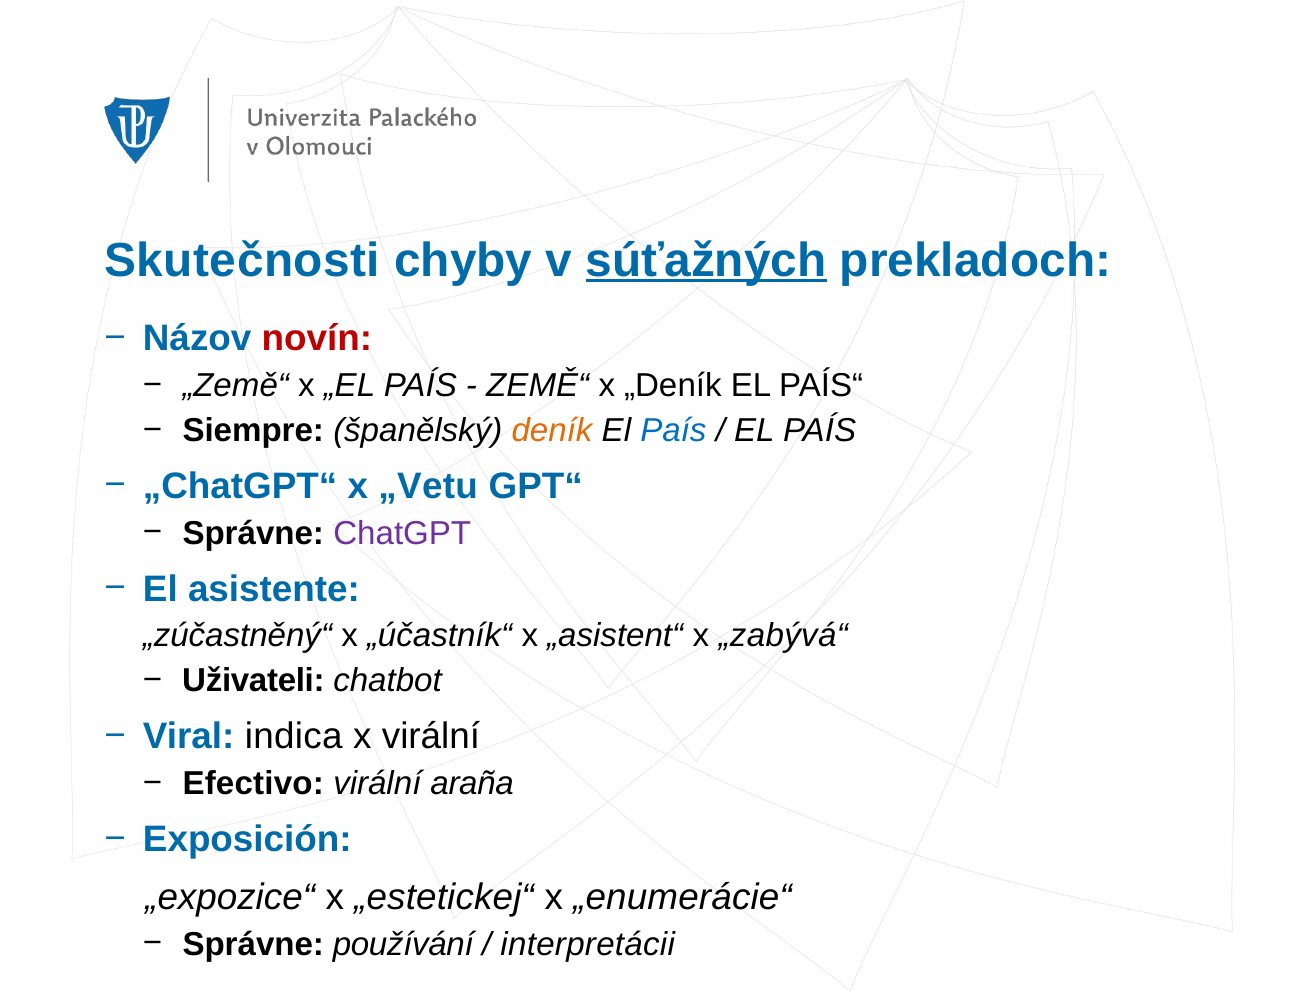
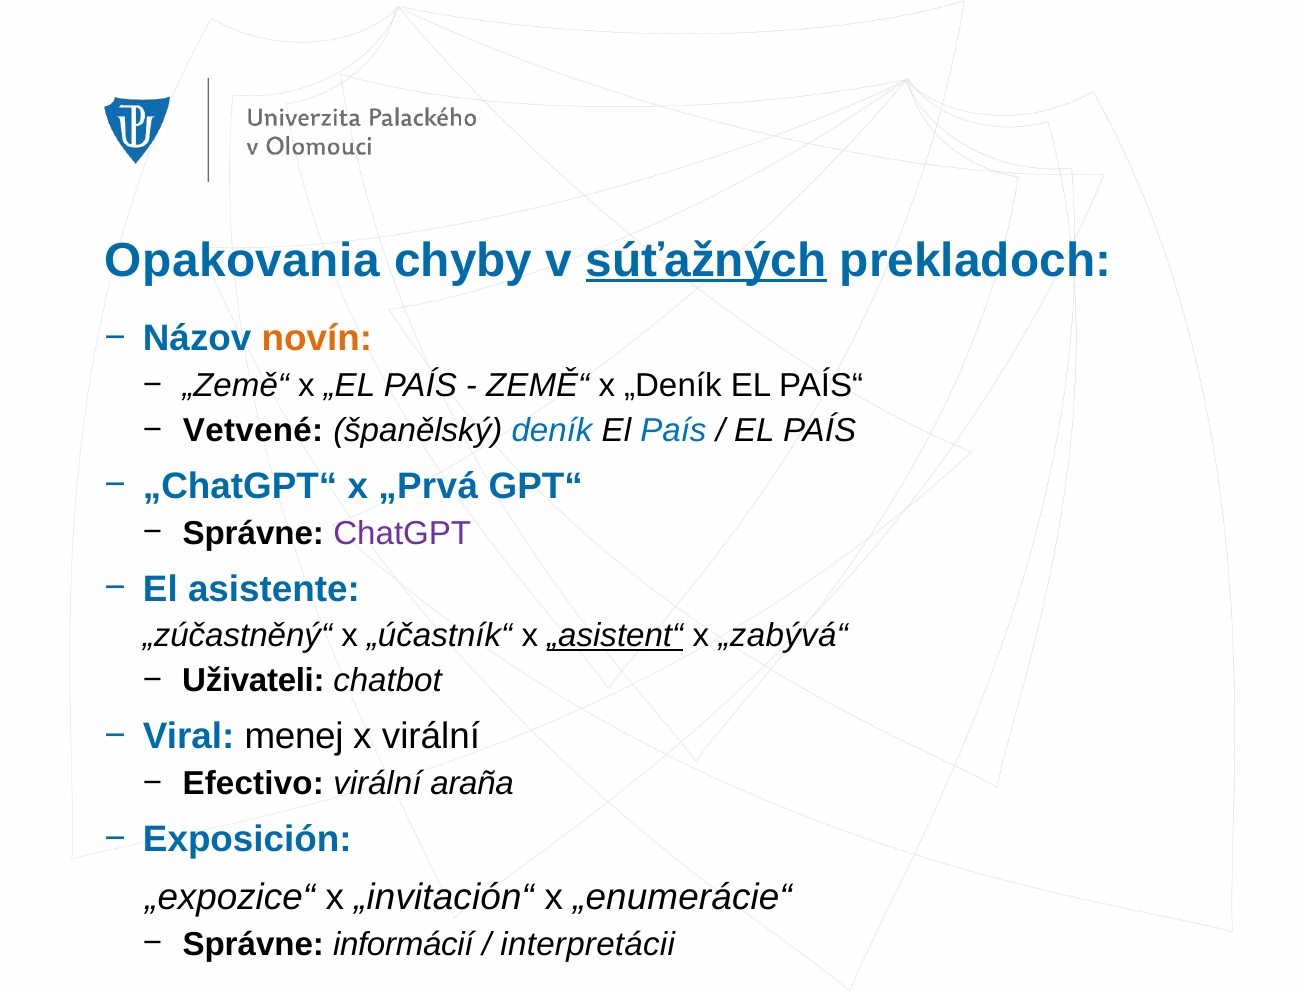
Skutečnosti: Skutečnosti -> Opakovania
novín colour: red -> orange
Siempre: Siempre -> Vetvené
deník colour: orange -> blue
„Vetu: „Vetu -> „Prvá
„asistent“ underline: none -> present
indica: indica -> menej
„estetickej“: „estetickej“ -> „invitación“
používání: používání -> informácií
